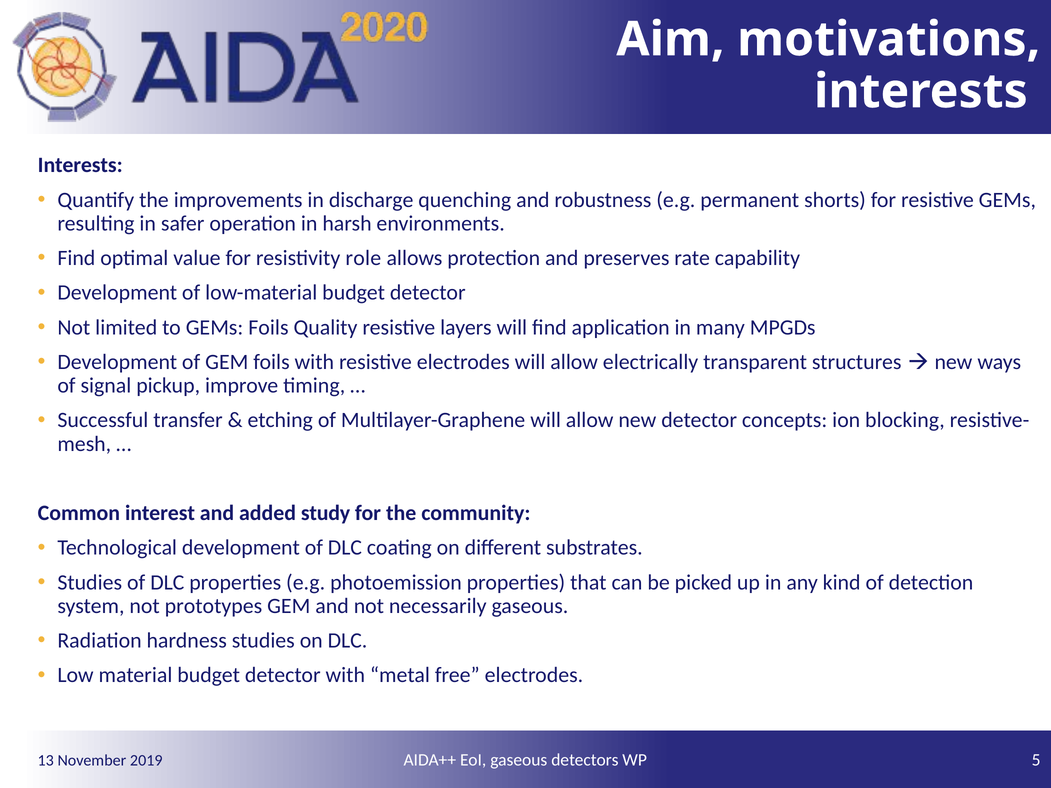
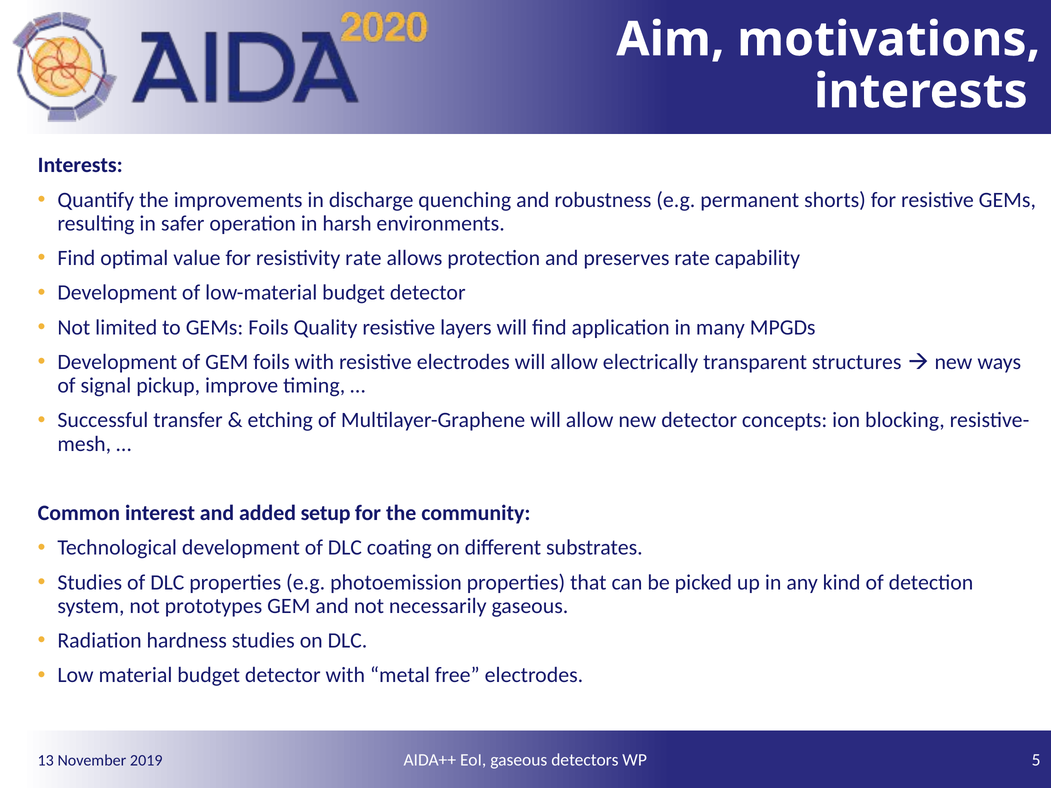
resistivity role: role -> rate
study: study -> setup
